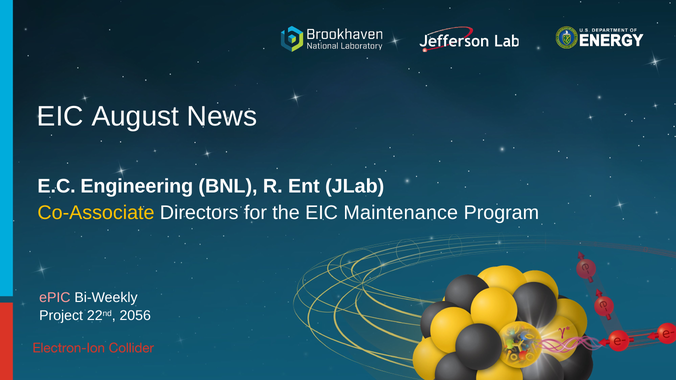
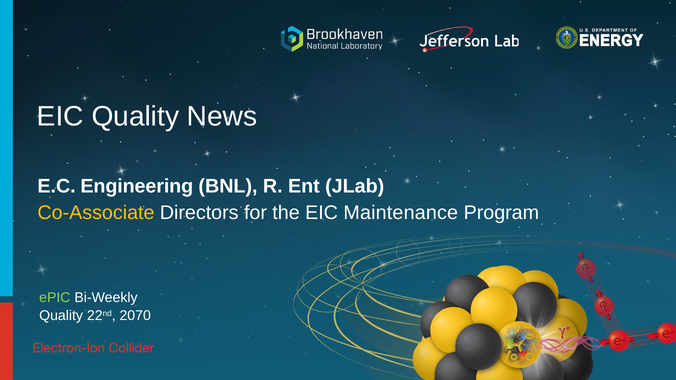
EIC August: August -> Quality
ePIC colour: pink -> light green
Project at (61, 316): Project -> Quality
2056: 2056 -> 2070
